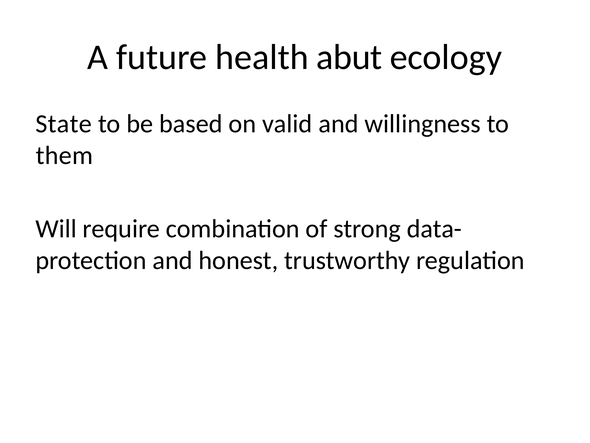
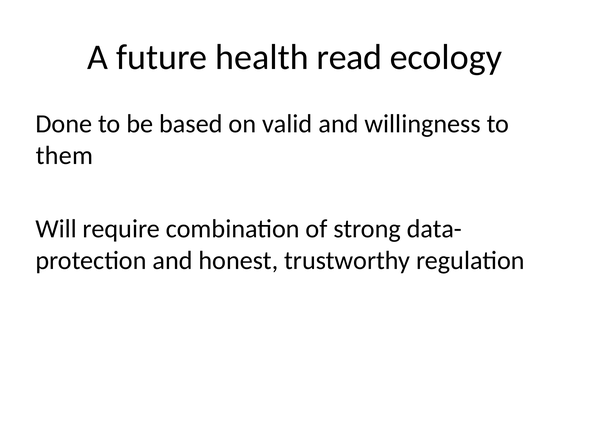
abut: abut -> read
State: State -> Done
